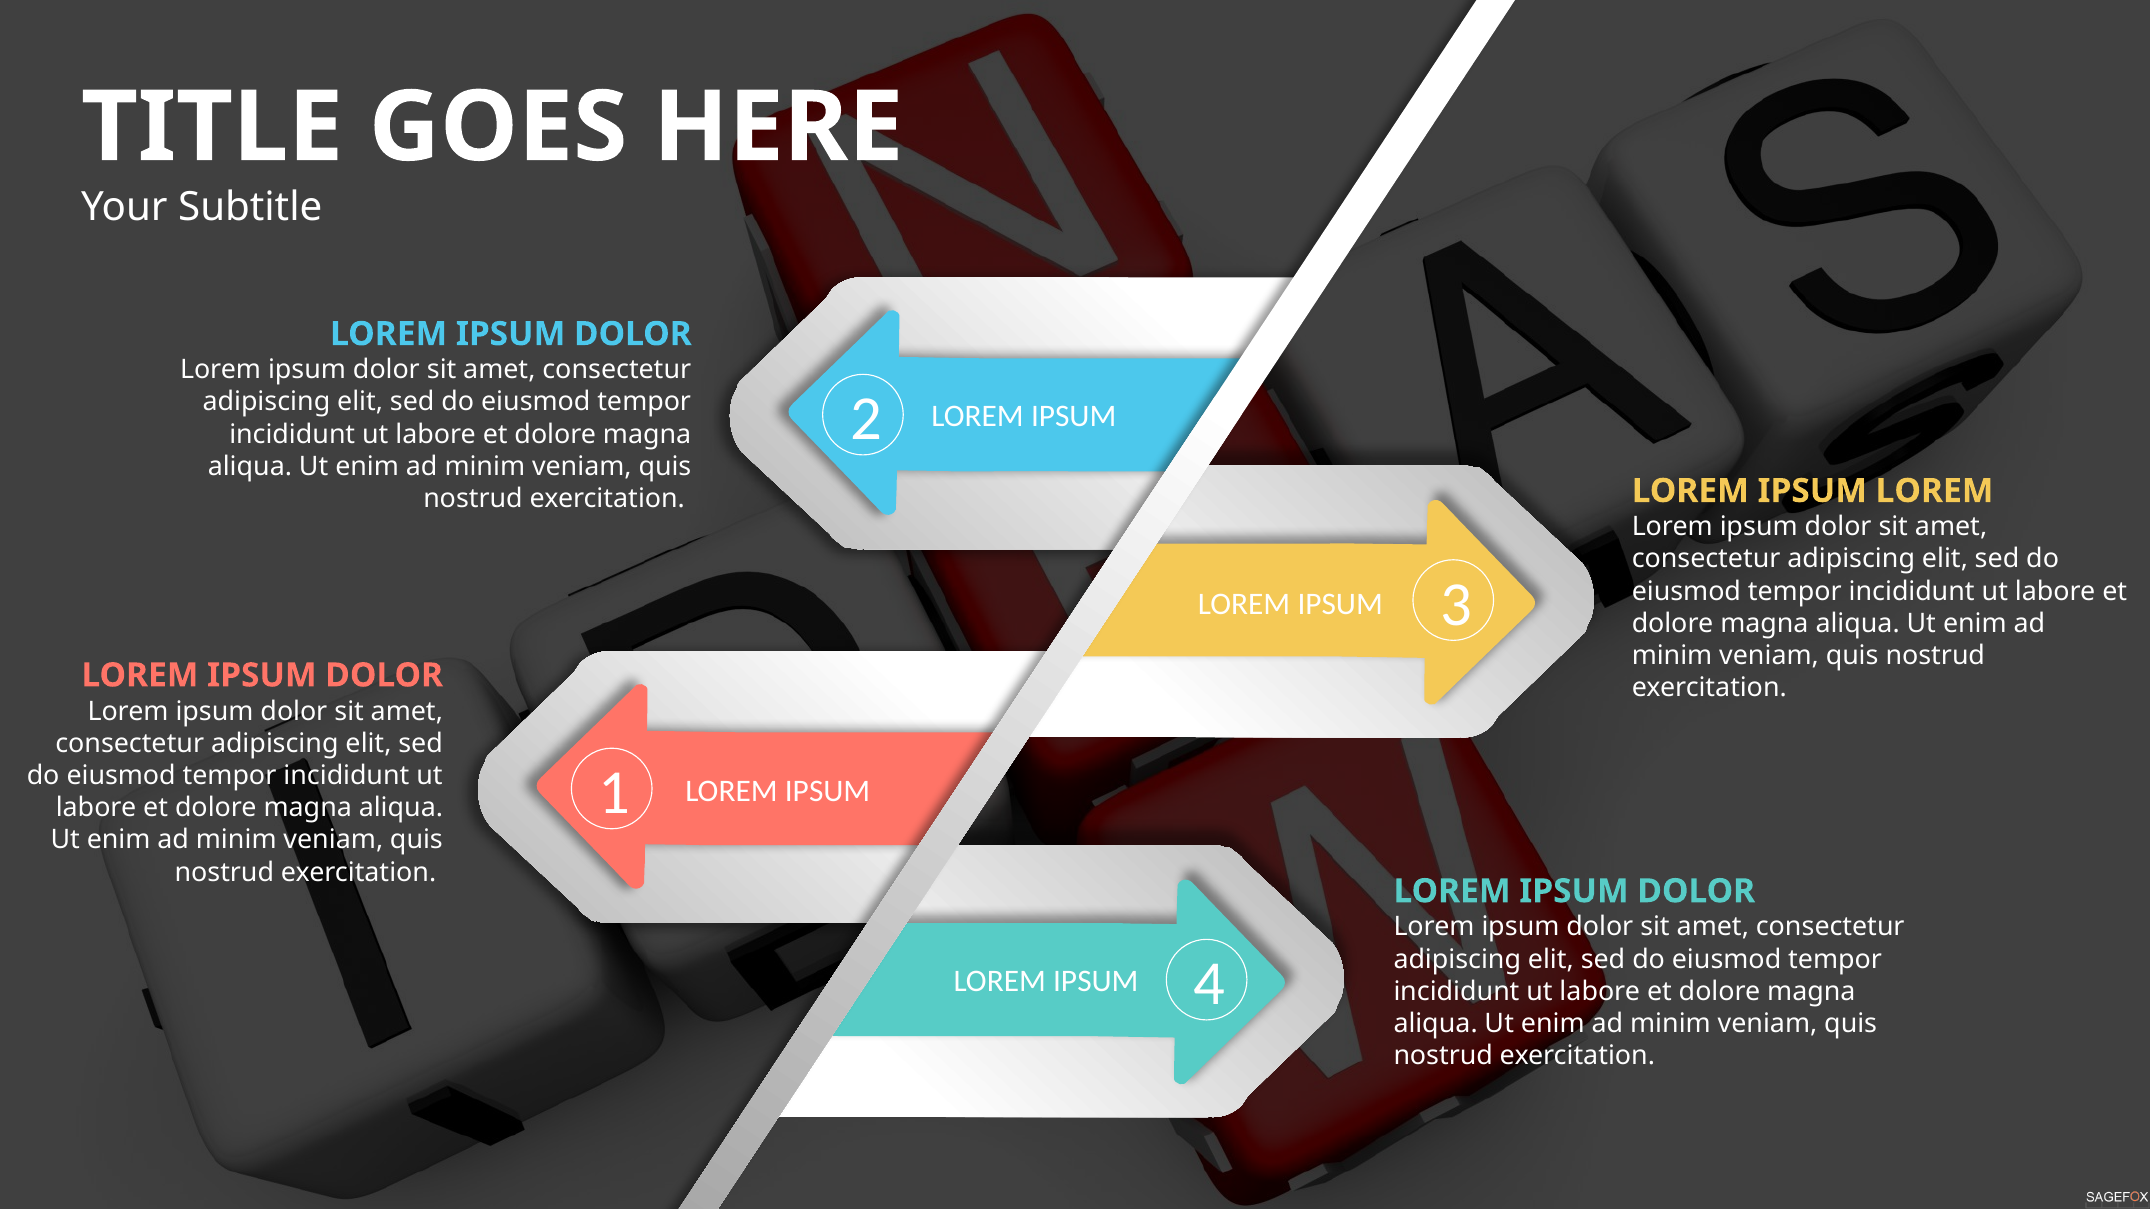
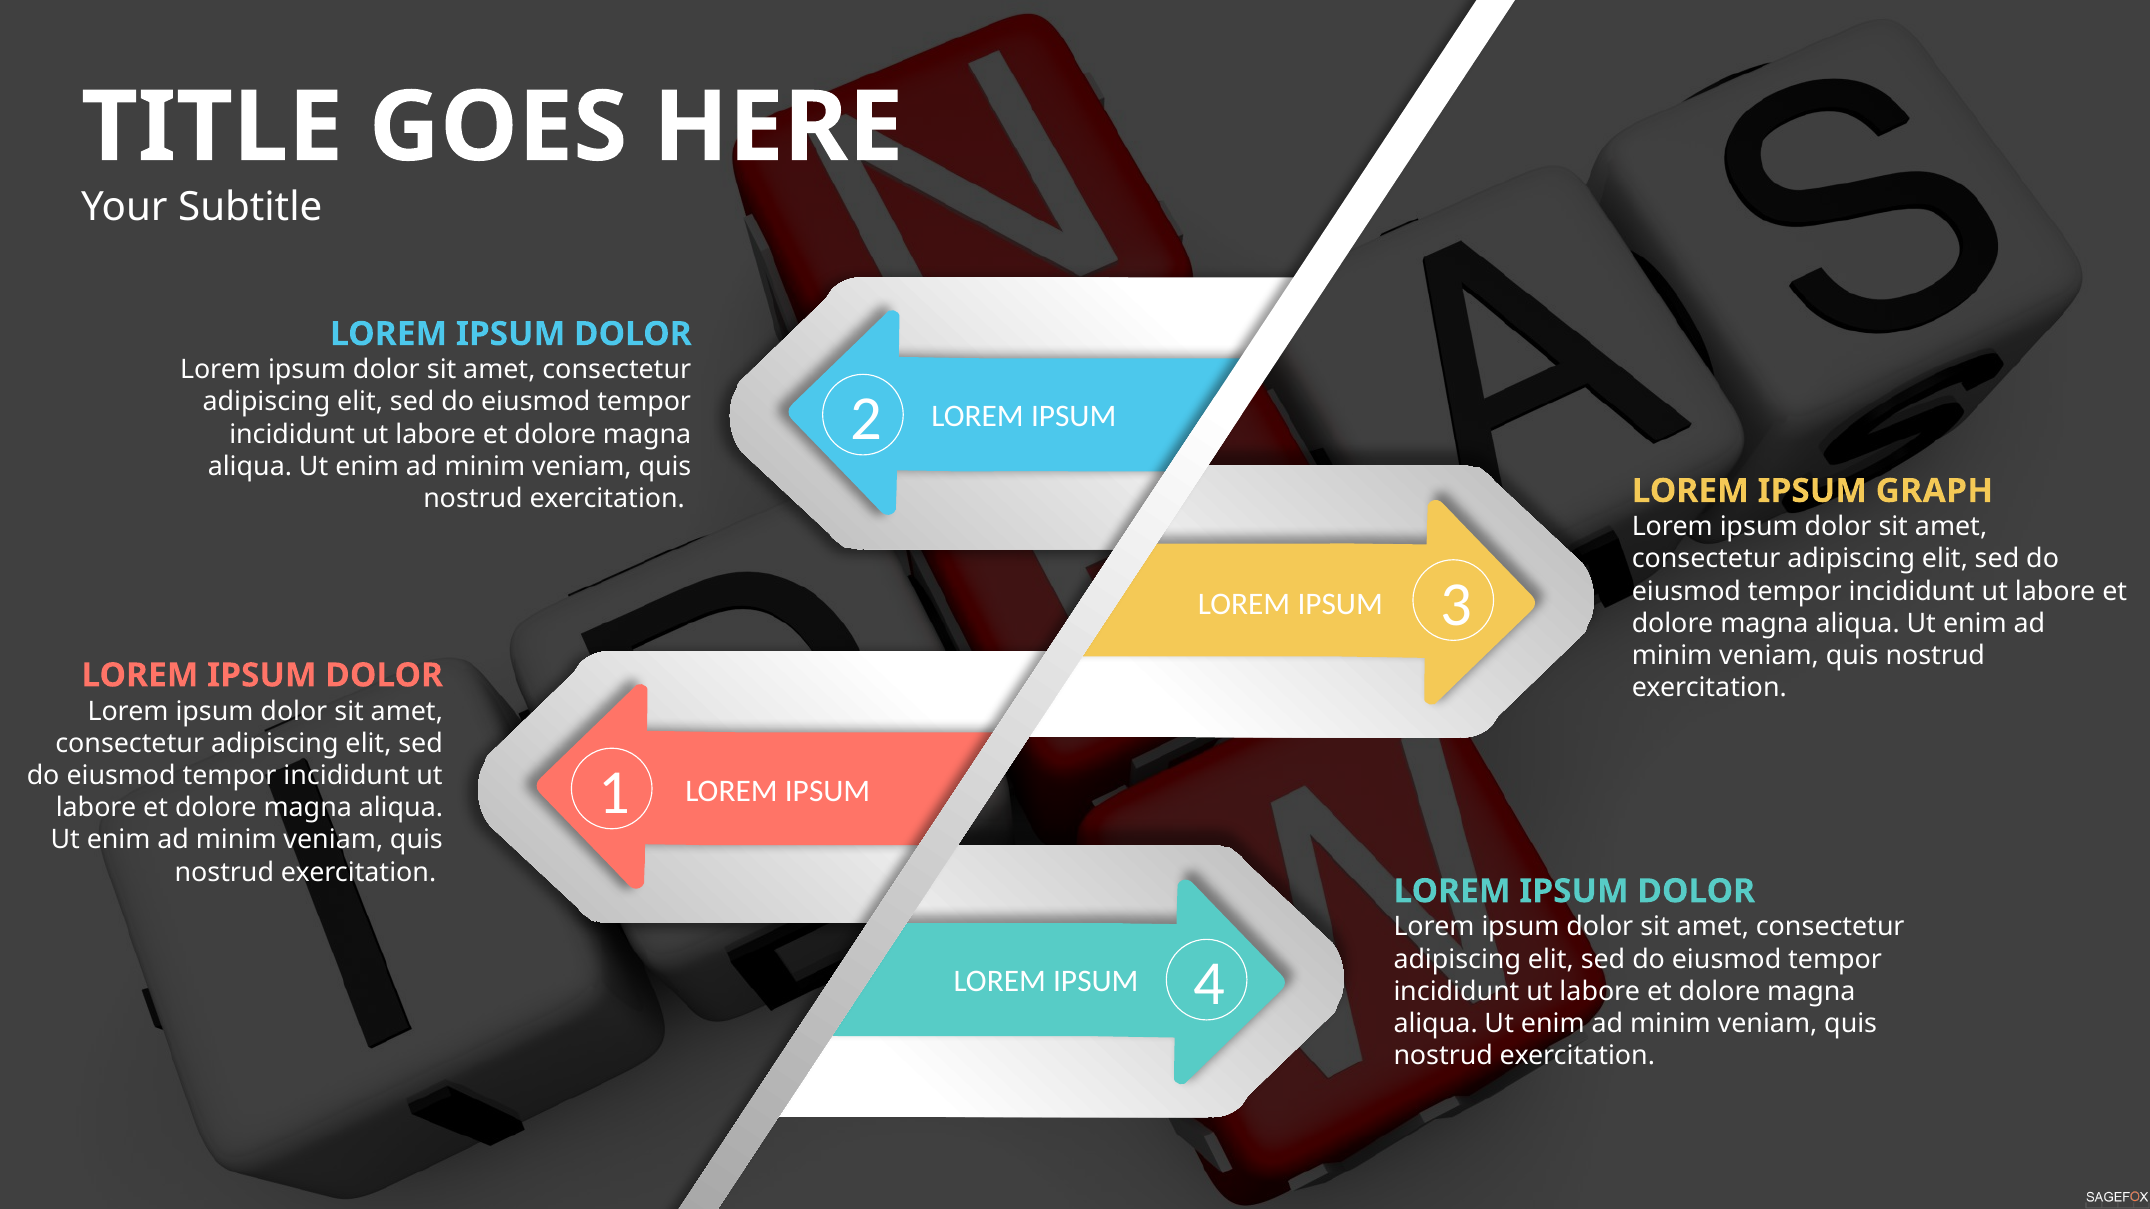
LOREM at (1935, 491): LOREM -> GRAPH
